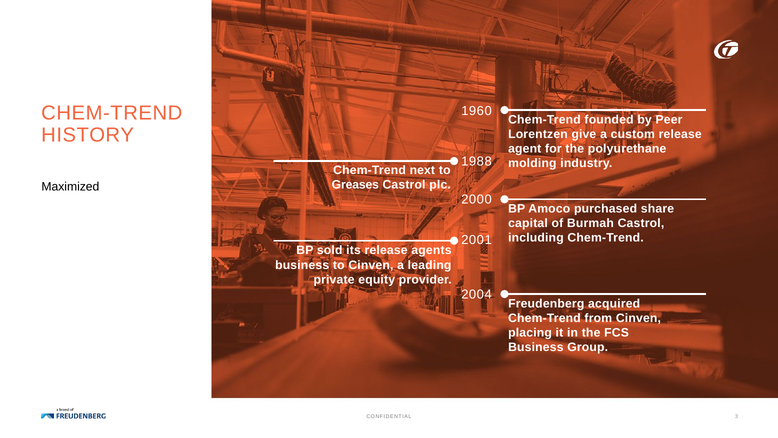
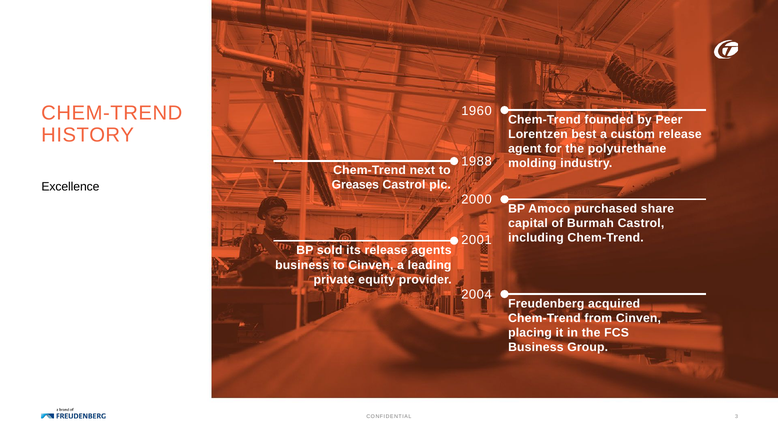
give: give -> best
Maximized: Maximized -> Excellence
